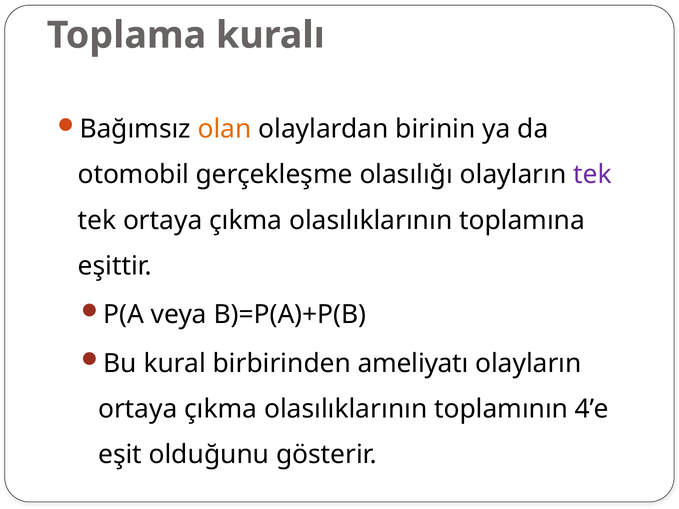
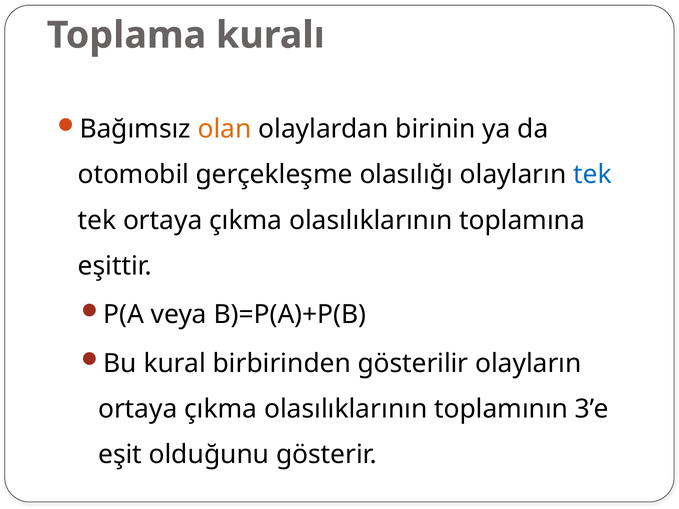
tek at (593, 175) colour: purple -> blue
ameliyatı: ameliyatı -> gösterilir
4’e: 4’e -> 3’e
